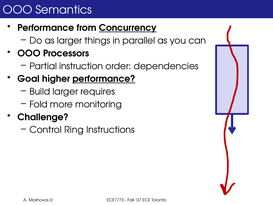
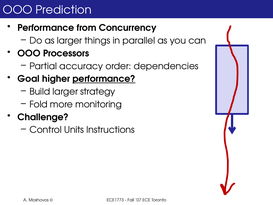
Semantics: Semantics -> Prediction
Concurrency underline: present -> none
instruction: instruction -> accuracy
requires: requires -> strategy
Ring: Ring -> Units
